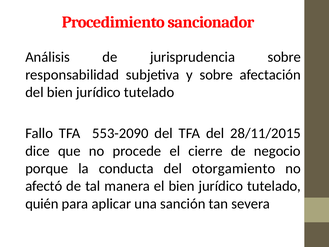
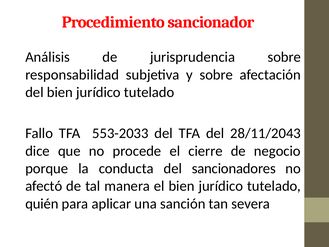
553-2090: 553-2090 -> 553-2033
28/11/2015: 28/11/2015 -> 28/11/2043
otorgamiento: otorgamiento -> sancionadores
